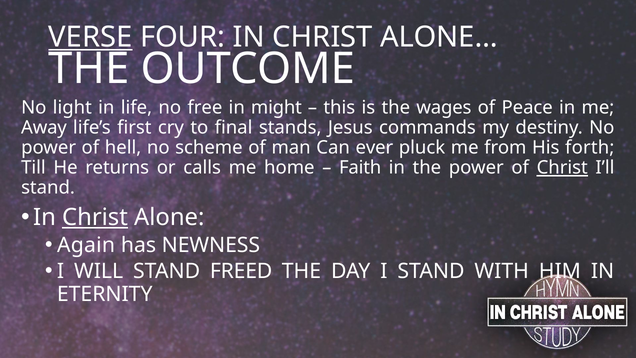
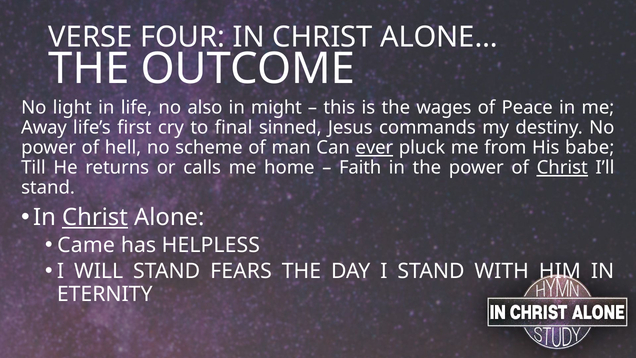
VERSE underline: present -> none
free: free -> also
stands: stands -> sinned
ever underline: none -> present
forth: forth -> babe
Again: Again -> Came
NEWNESS: NEWNESS -> HELPLESS
FREED: FREED -> FEARS
